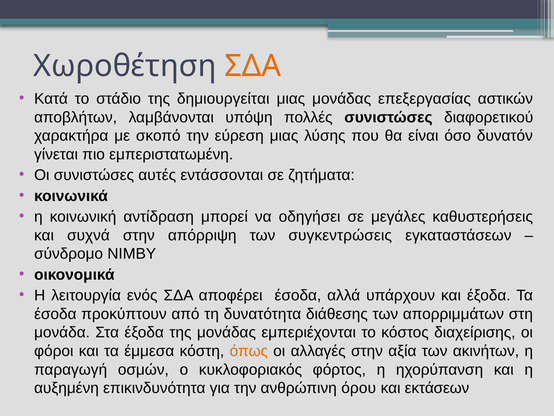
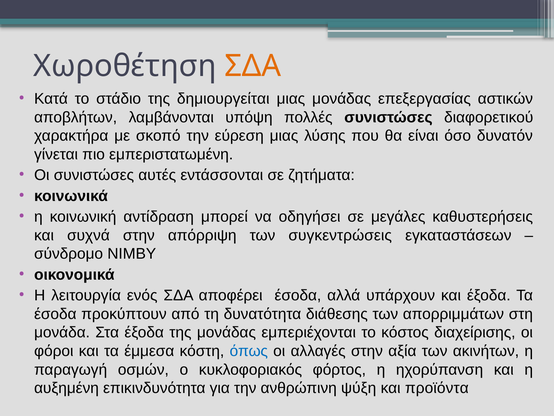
όπως colour: orange -> blue
όρου: όρου -> ψύξη
εκτάσεων: εκτάσεων -> προϊόντα
